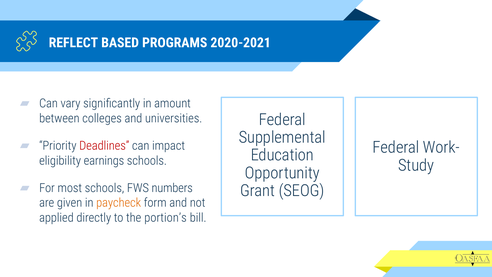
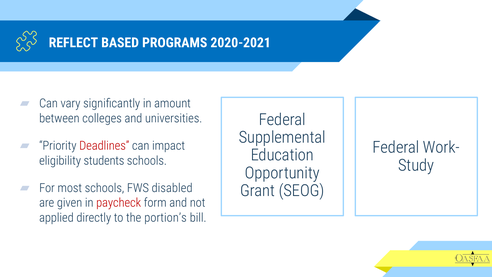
earnings: earnings -> students
numbers: numbers -> disabled
paycheck colour: orange -> red
